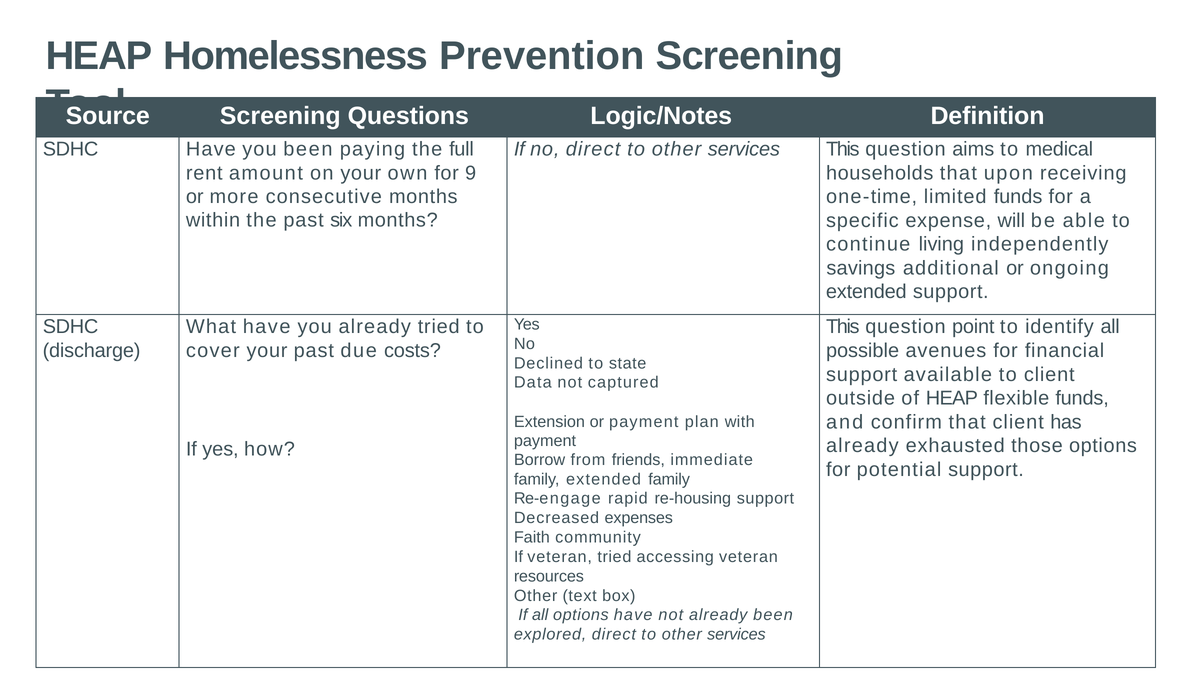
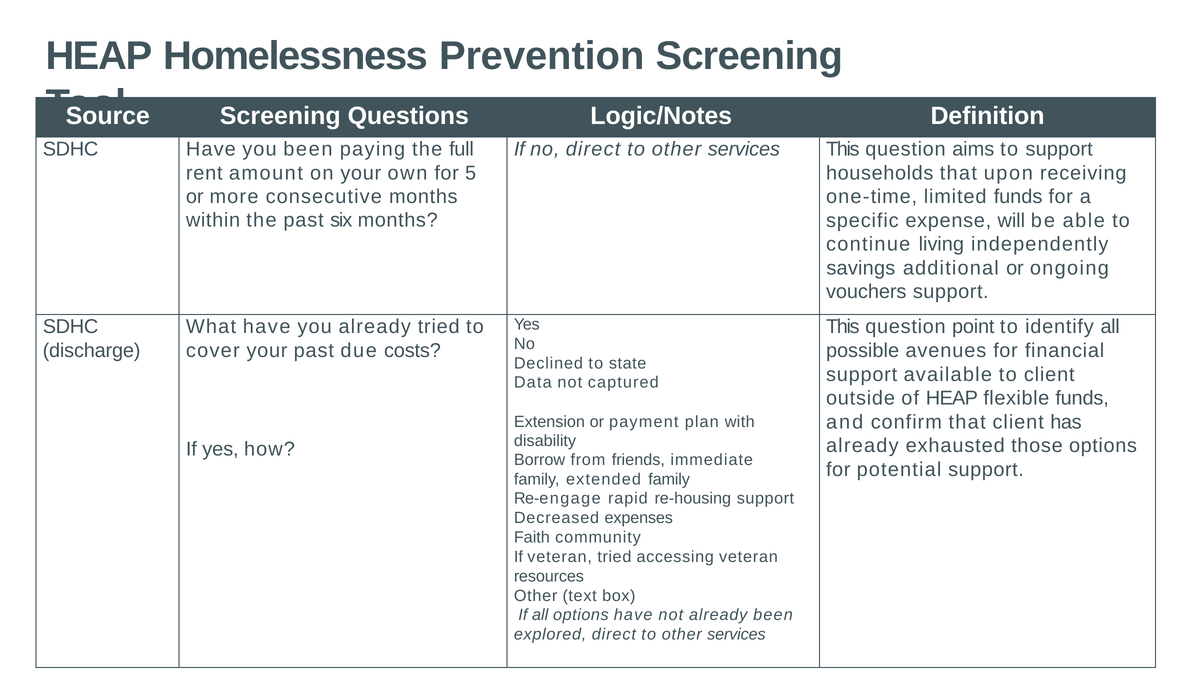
to medical: medical -> support
9: 9 -> 5
extended at (866, 291): extended -> vouchers
payment at (545, 441): payment -> disability
